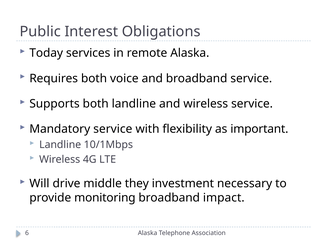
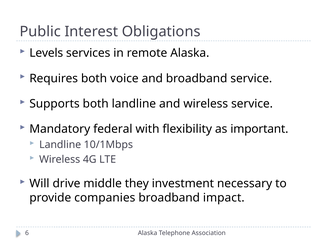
Today: Today -> Levels
Mandatory service: service -> federal
monitoring: monitoring -> companies
